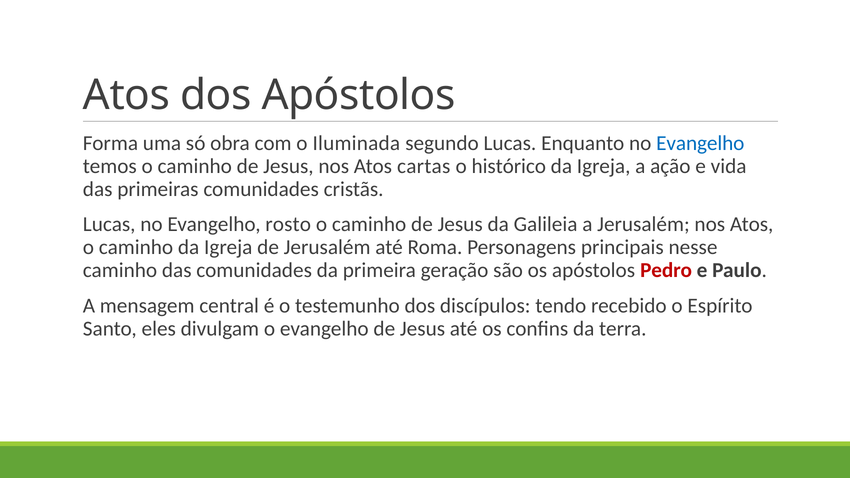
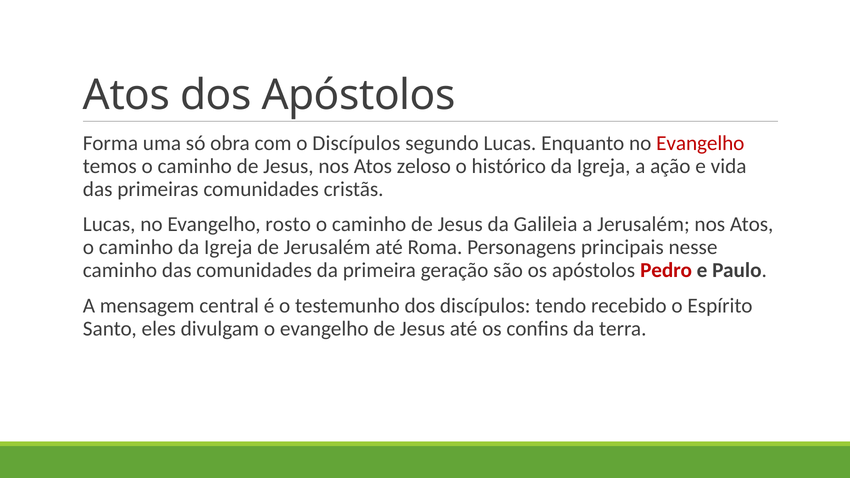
o Iluminada: Iluminada -> Discípulos
Evangelho at (700, 143) colour: blue -> red
cartas: cartas -> zeloso
